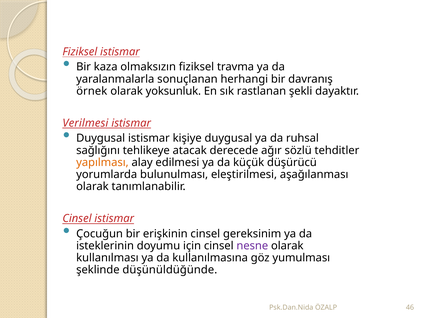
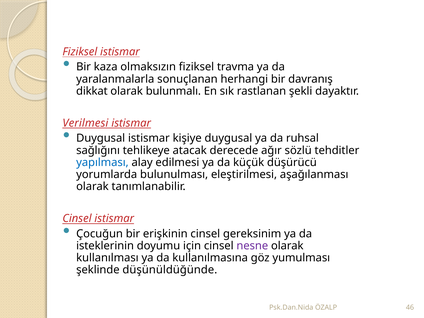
örnek: örnek -> dikkat
yoksunluk: yoksunluk -> bulunmalı
yapılması colour: orange -> blue
